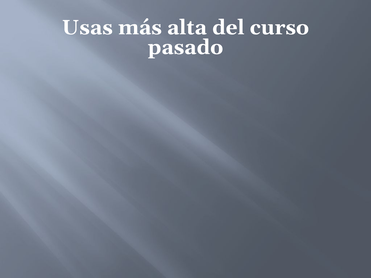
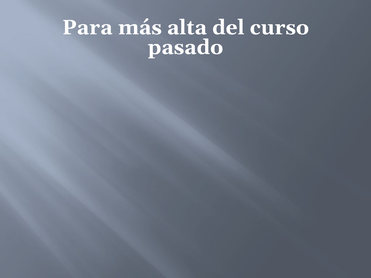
Usas: Usas -> Para
